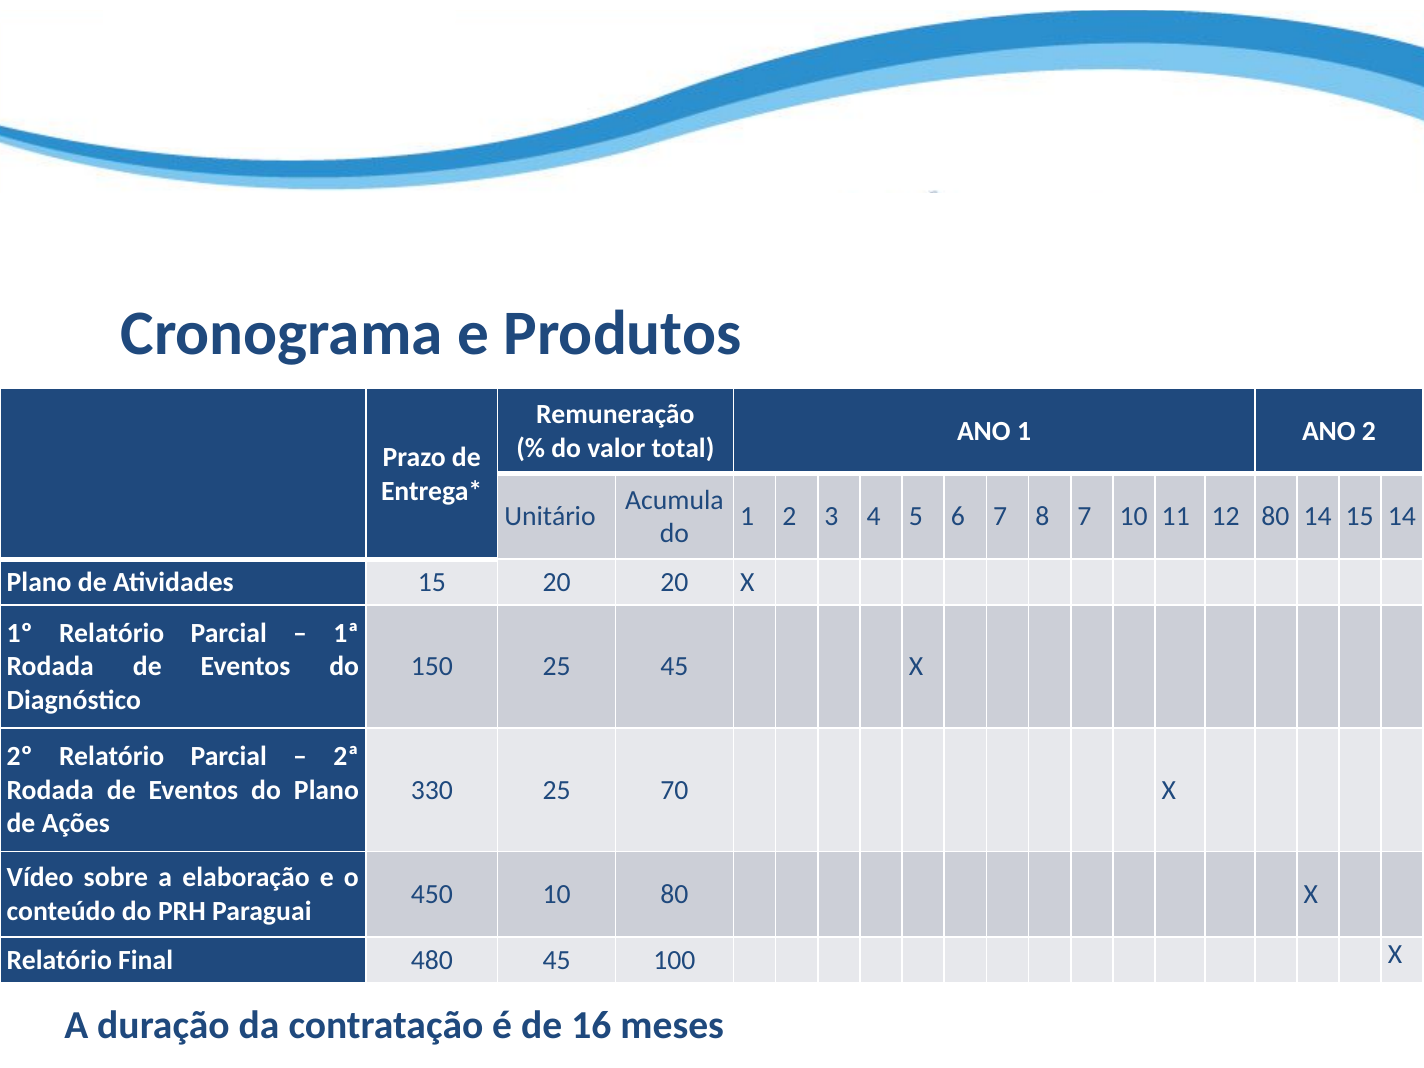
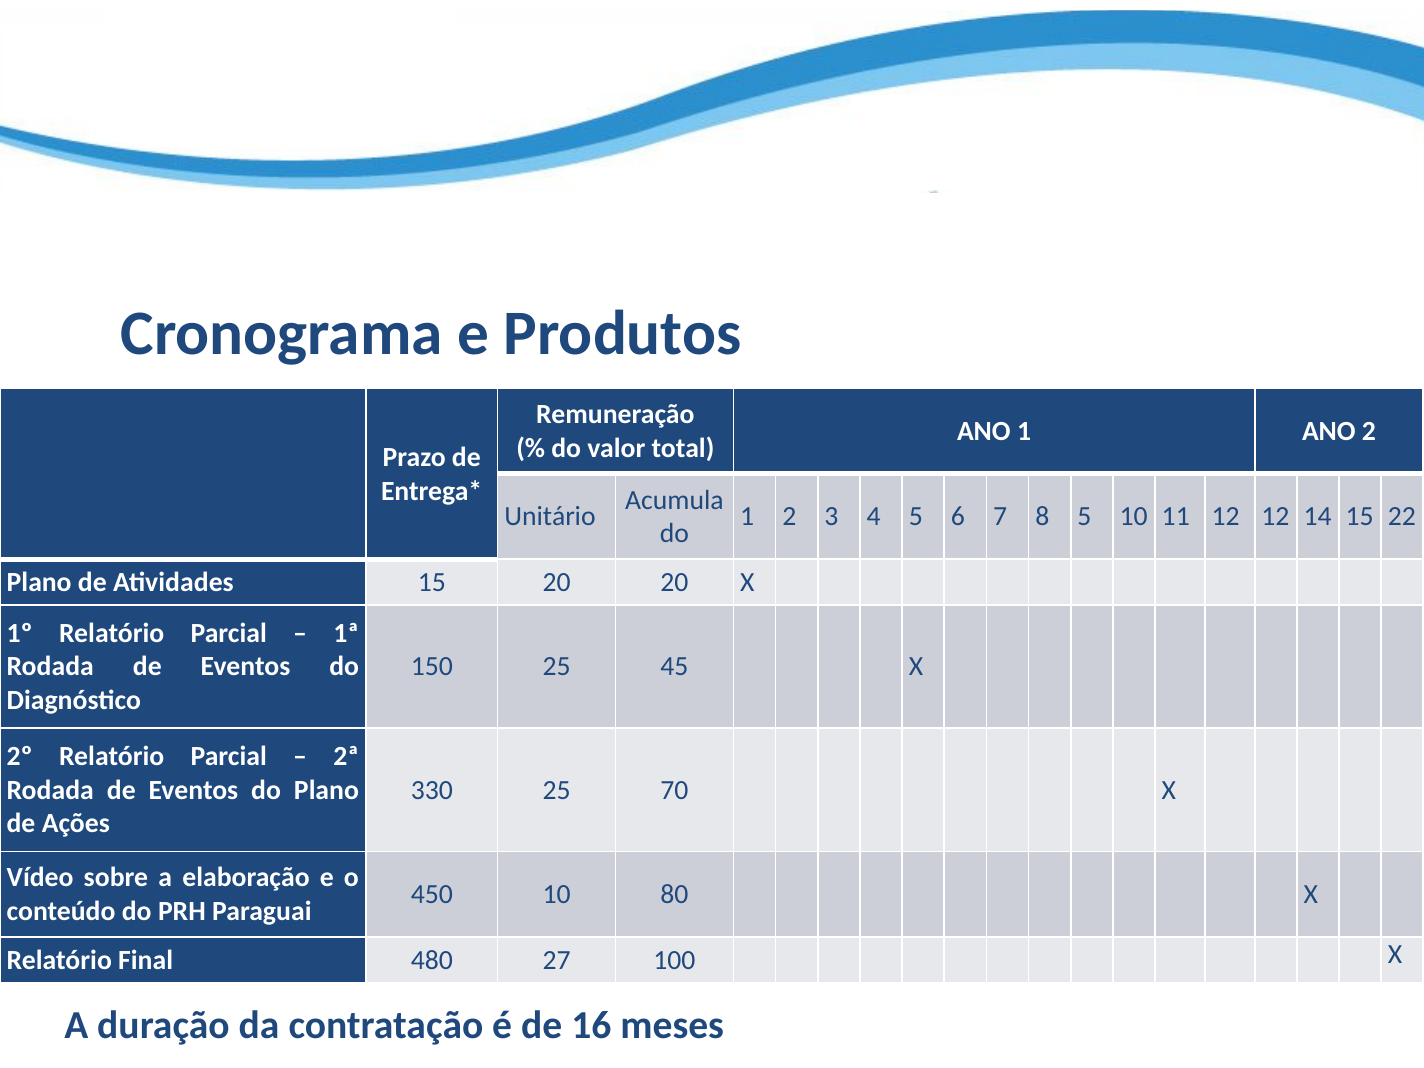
8 7: 7 -> 5
12 80: 80 -> 12
15 14: 14 -> 22
480 45: 45 -> 27
